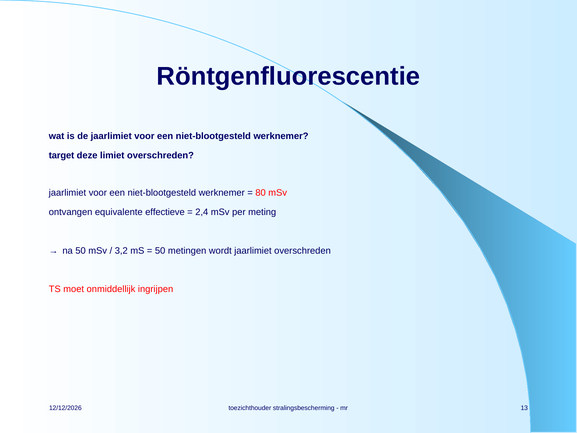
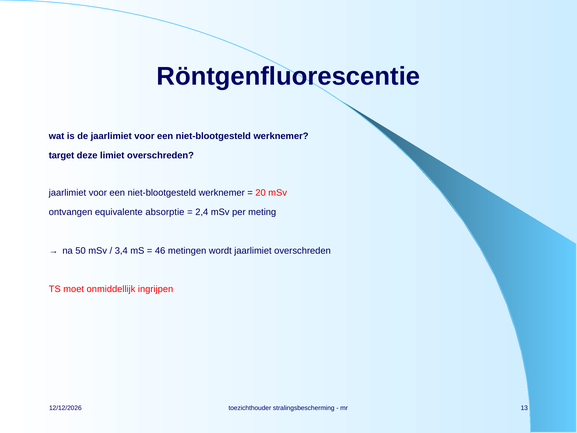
80: 80 -> 20
effectieve: effectieve -> absorptie
3,2: 3,2 -> 3,4
50 at (160, 251): 50 -> 46
